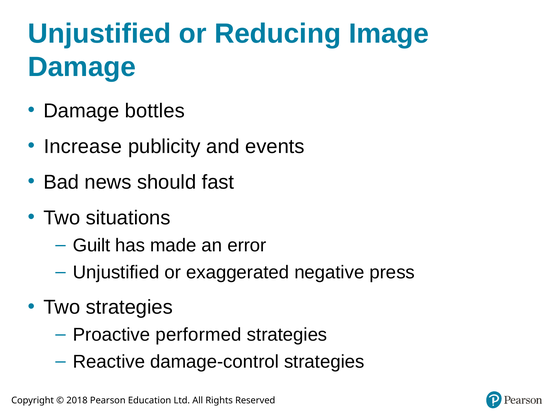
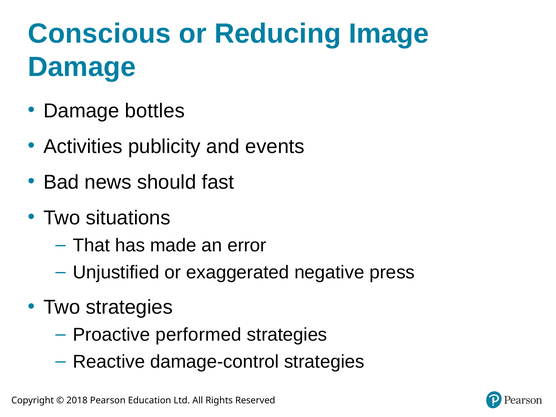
Unjustified at (100, 34): Unjustified -> Conscious
Increase: Increase -> Activities
Guilt: Guilt -> That
